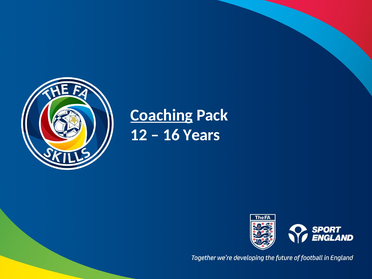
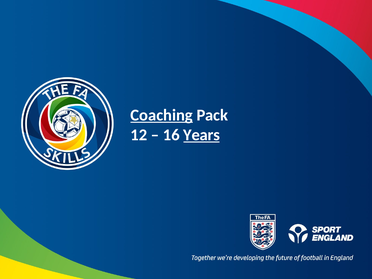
Years underline: none -> present
